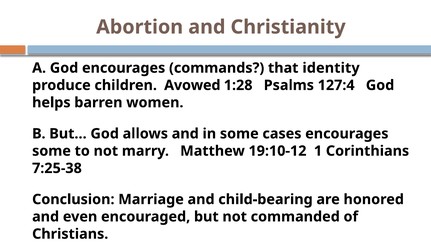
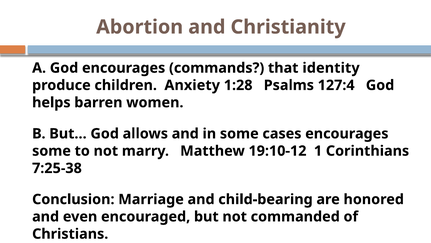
Avowed: Avowed -> Anxiety
